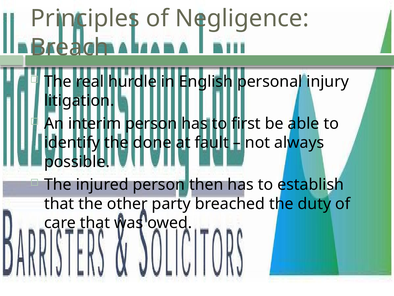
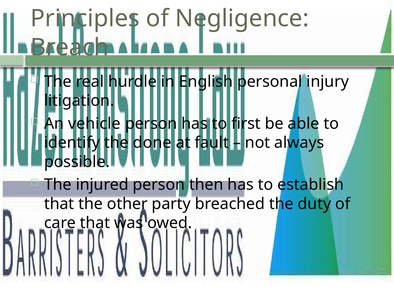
interim: interim -> vehicle
